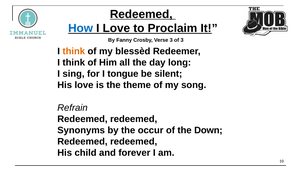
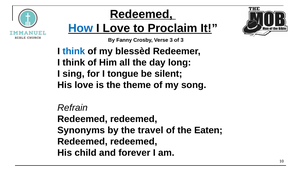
think at (74, 51) colour: orange -> blue
occur: occur -> travel
Down: Down -> Eaten
